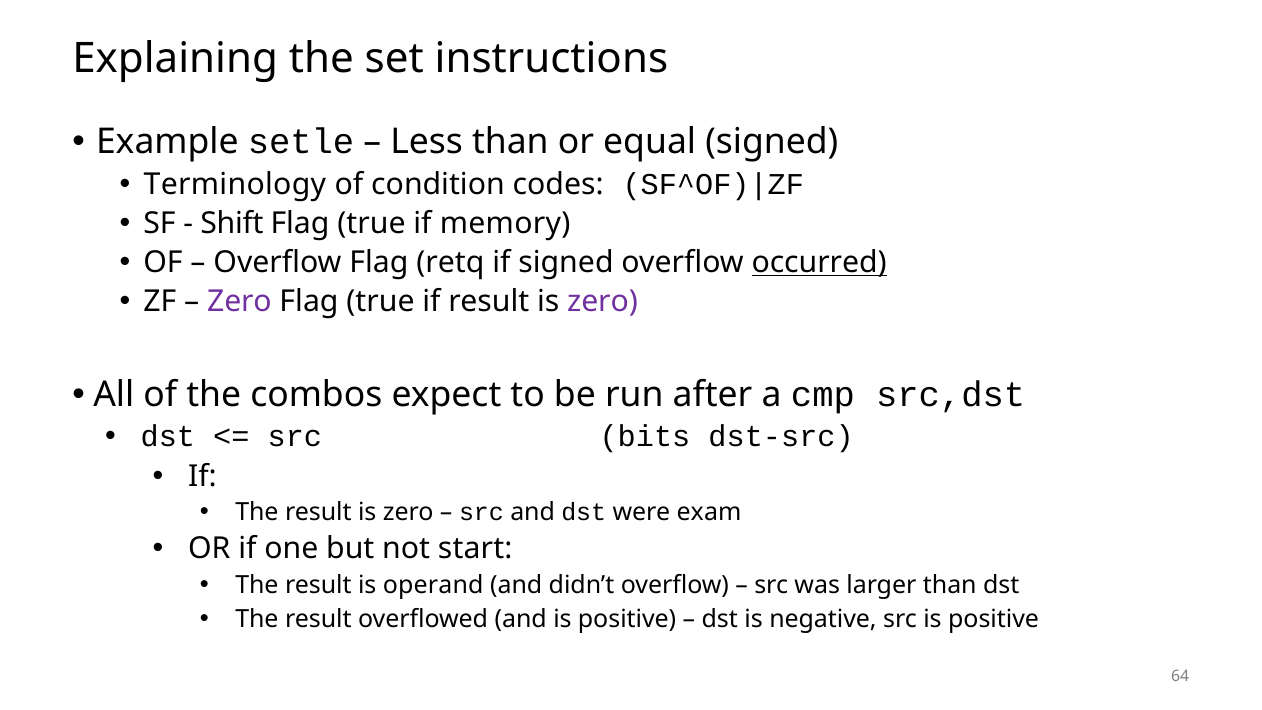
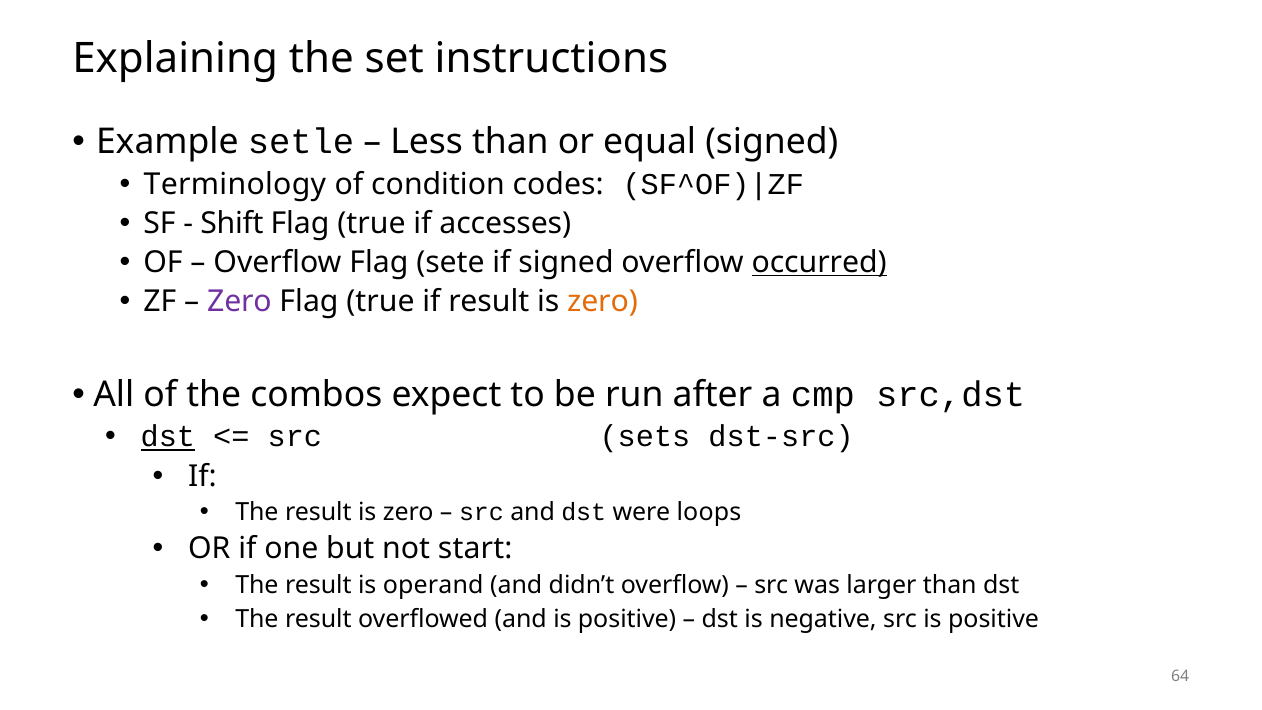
memory: memory -> accesses
retq: retq -> sete
zero at (603, 302) colour: purple -> orange
dst at (168, 437) underline: none -> present
bits: bits -> sets
exam: exam -> loops
